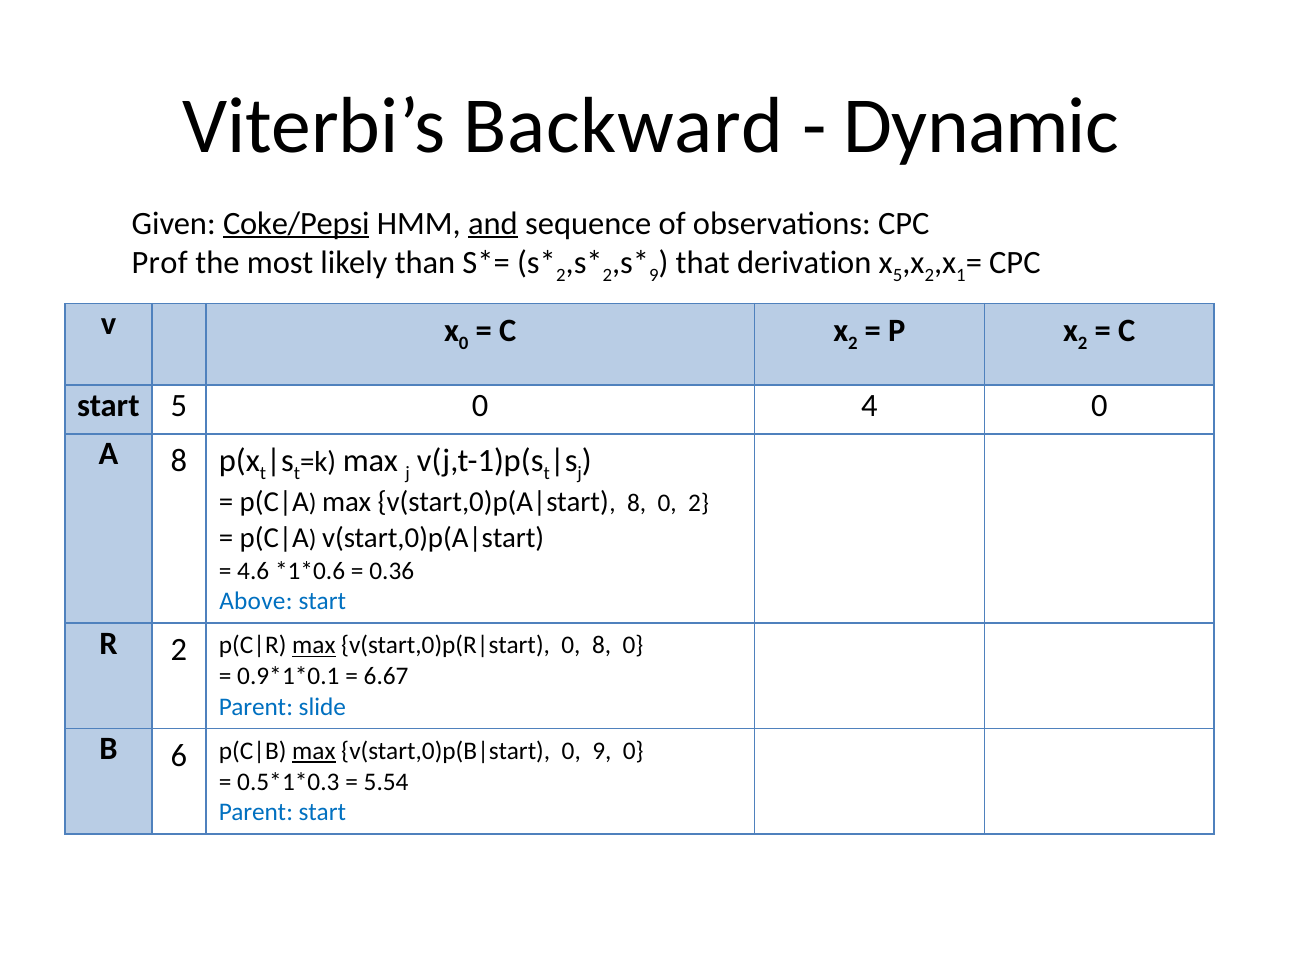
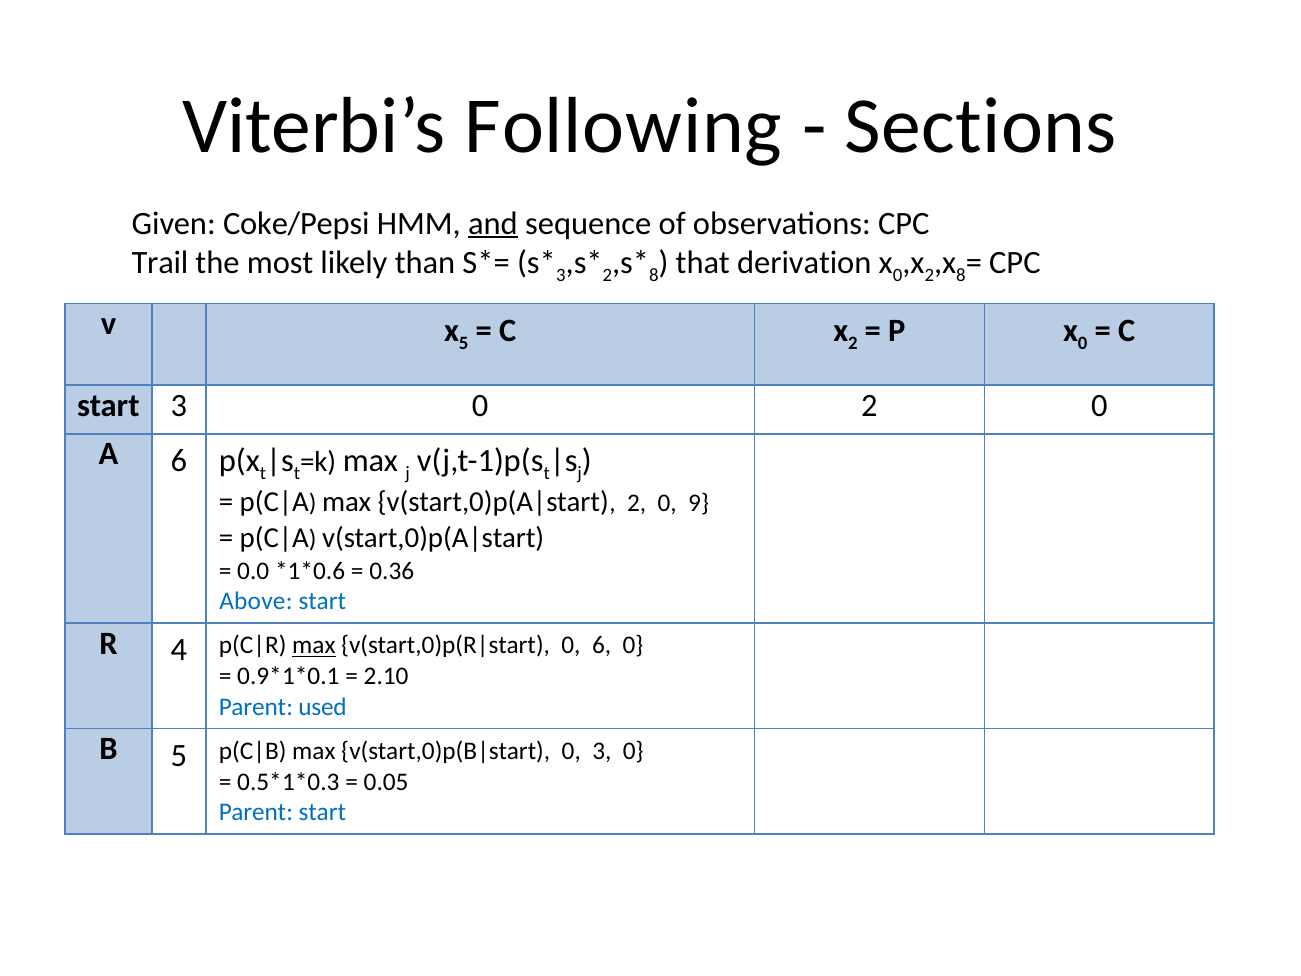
Backward: Backward -> Following
Dynamic: Dynamic -> Sections
Coke/Pepsi underline: present -> none
Prof: Prof -> Trail
2 at (561, 275): 2 -> 3
9 at (654, 275): 9 -> 8
5 at (898, 275): 5 -> 0
1 at (961, 275): 1 -> 8
0 at (464, 343): 0 -> 5
2 at (1083, 343): 2 -> 0
start 5: 5 -> 3
0 4: 4 -> 2
A 8: 8 -> 6
8 at (637, 503): 8 -> 2
0 2: 2 -> 9
4.6: 4.6 -> 0.0
R 2: 2 -> 4
0 8: 8 -> 6
6.67: 6.67 -> 2.10
slide: slide -> used
B 6: 6 -> 5
max at (314, 751) underline: present -> none
0 9: 9 -> 3
5.54: 5.54 -> 0.05
